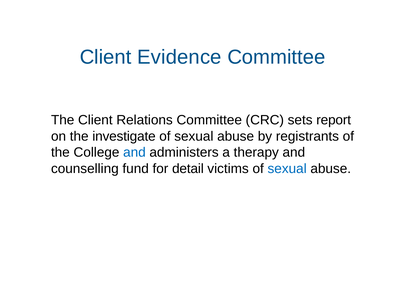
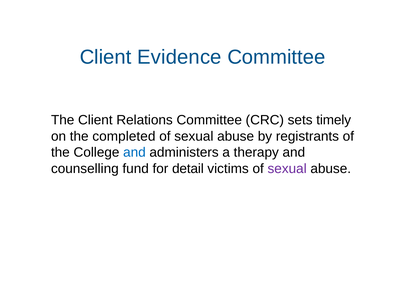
report: report -> timely
investigate: investigate -> completed
sexual at (287, 169) colour: blue -> purple
